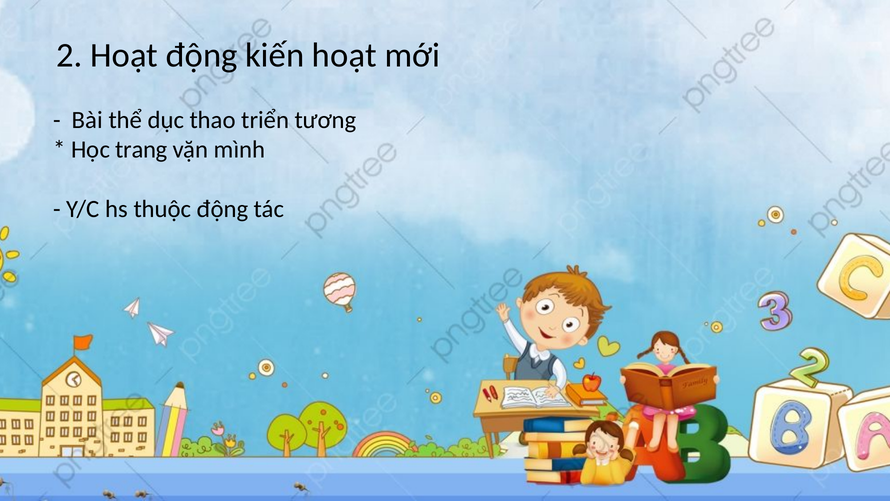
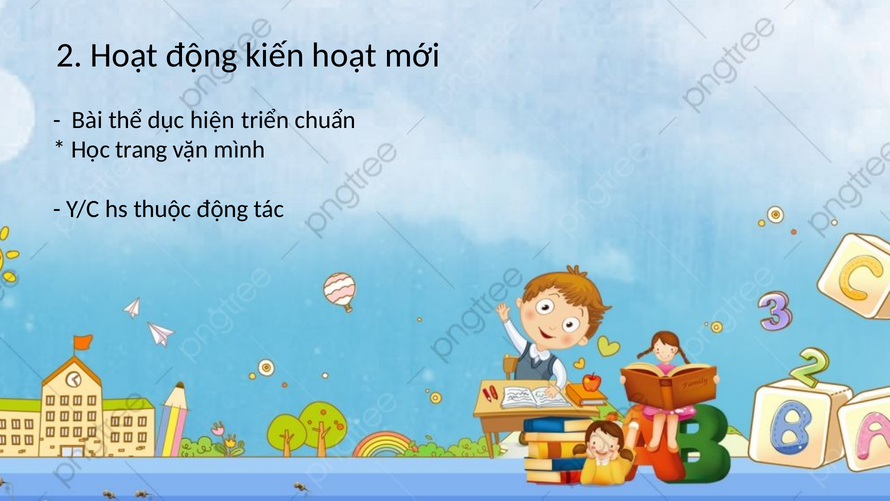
thao: thao -> hiện
tương: tương -> chuẩn
